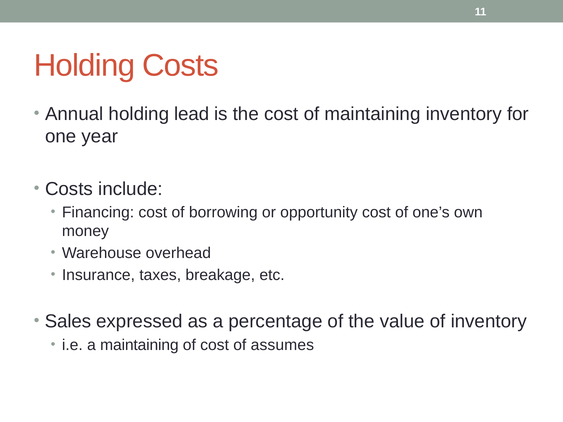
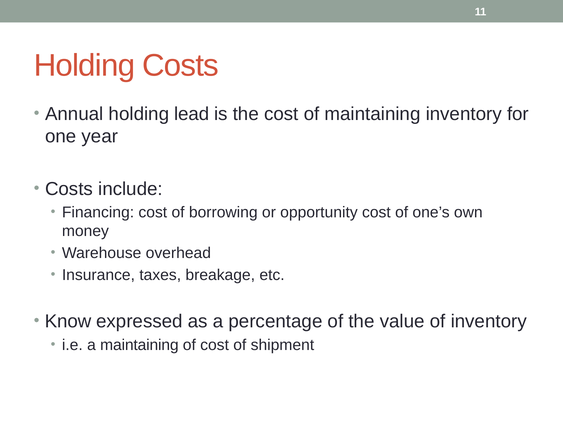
Sales: Sales -> Know
assumes: assumes -> shipment
